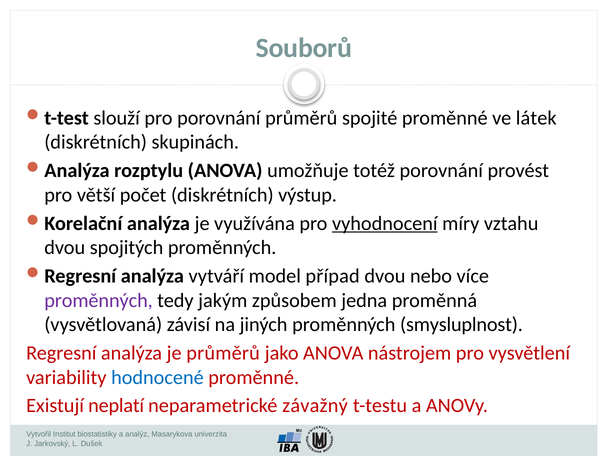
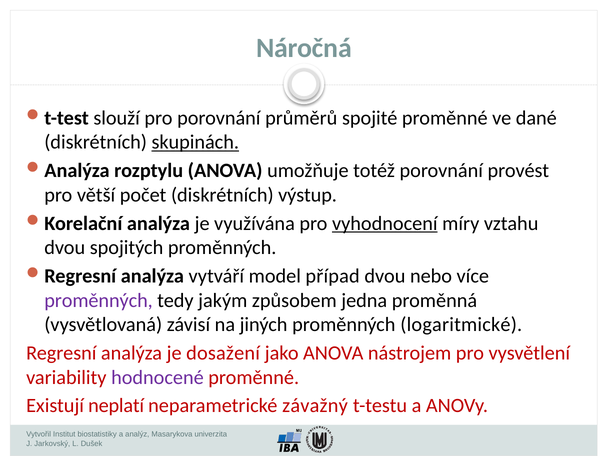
Souborů: Souborů -> Náročná
látek: látek -> dané
skupinách underline: none -> present
smysluplnost: smysluplnost -> logaritmické
je průměrů: průměrů -> dosažení
hodnocené colour: blue -> purple
